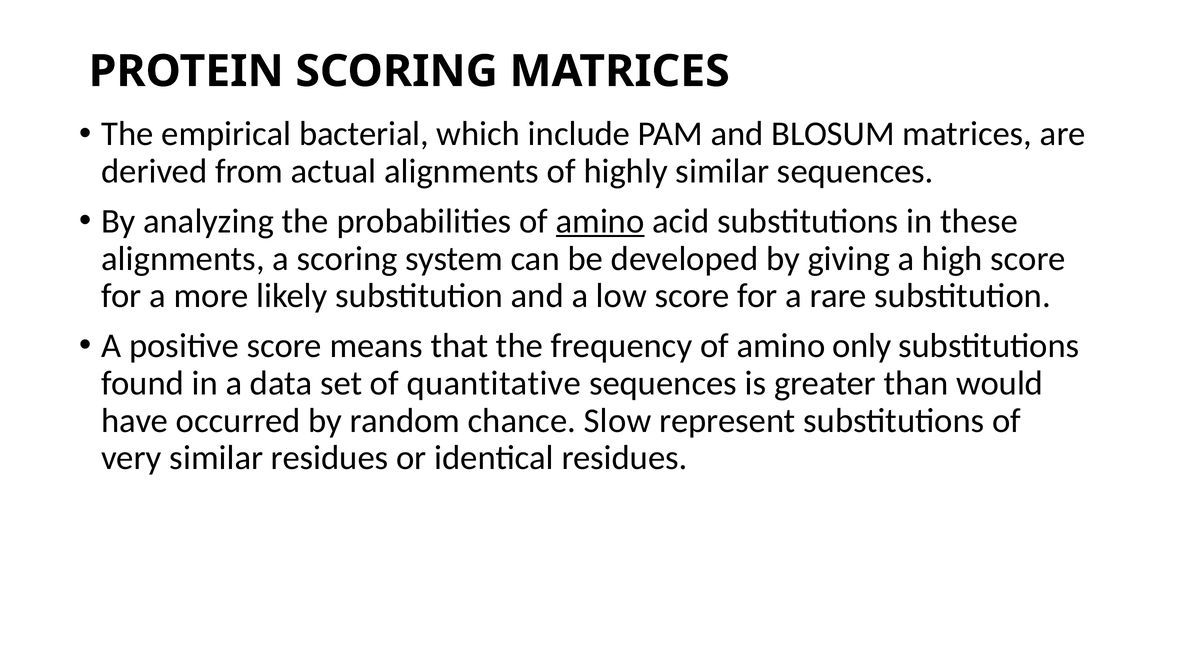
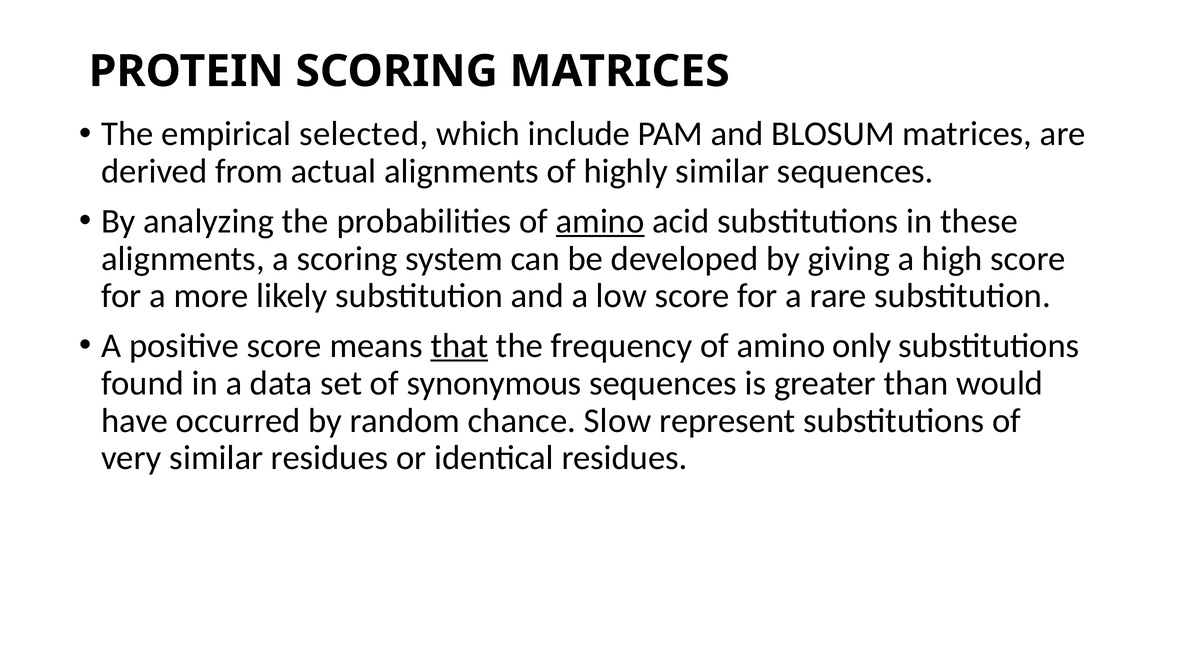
bacterial: bacterial -> selected
that underline: none -> present
quantitative: quantitative -> synonymous
